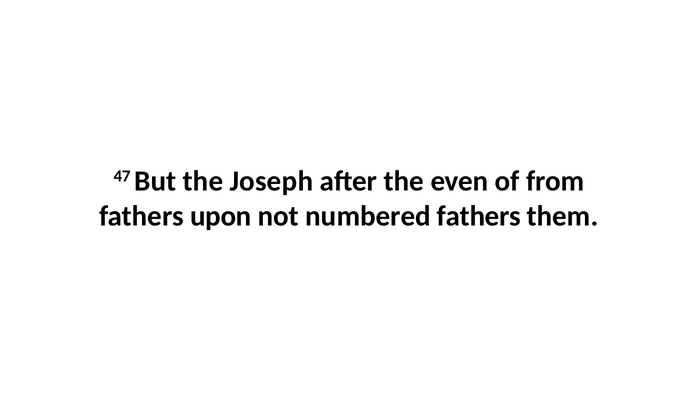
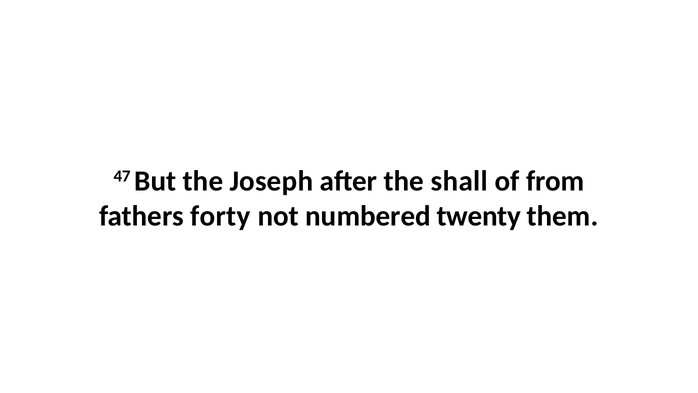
even: even -> shall
upon: upon -> forty
numbered fathers: fathers -> twenty
